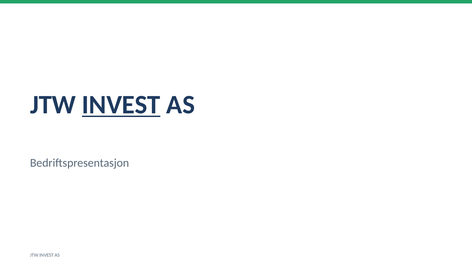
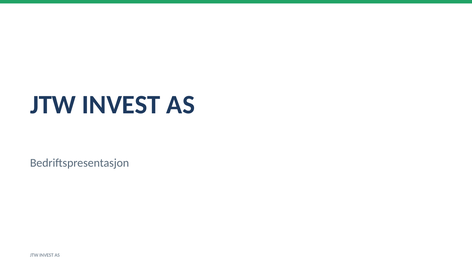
INVEST at (121, 105) underline: present -> none
